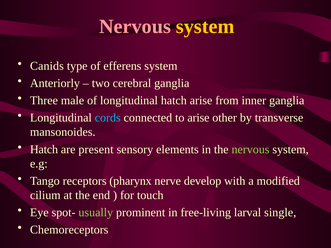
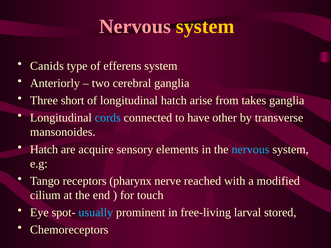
male: male -> short
inner: inner -> takes
to arise: arise -> have
present: present -> acquire
nervous at (251, 149) colour: light green -> light blue
develop: develop -> reached
usually colour: light green -> light blue
single: single -> stored
